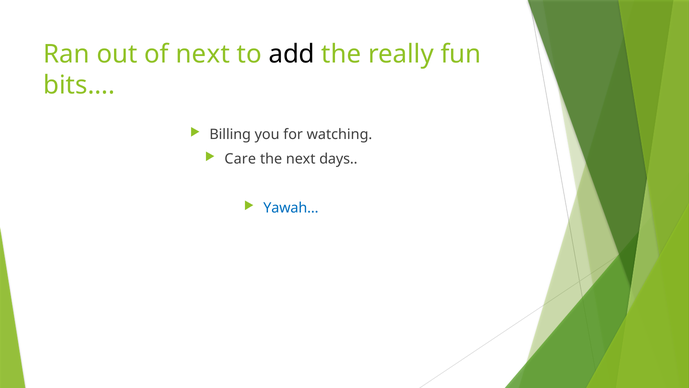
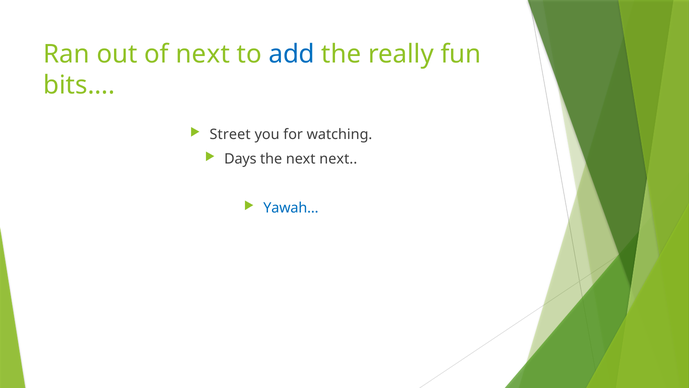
add colour: black -> blue
Billing: Billing -> Street
Care: Care -> Days
next days: days -> next
